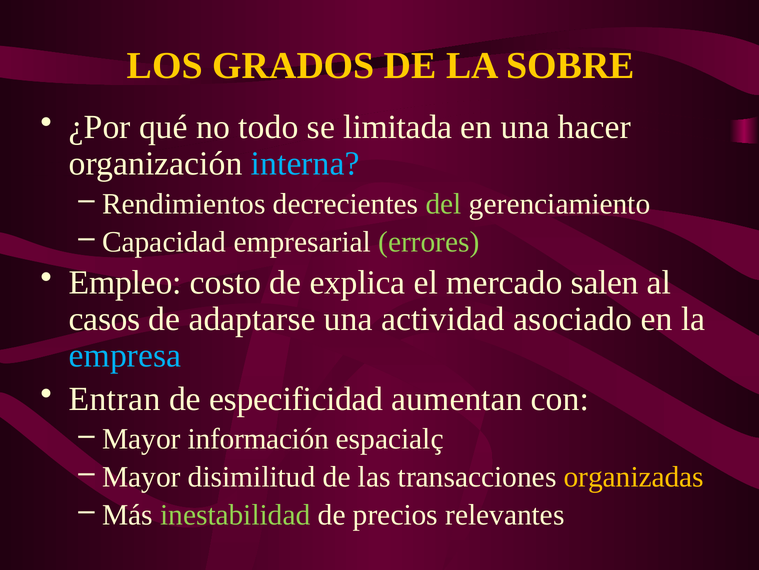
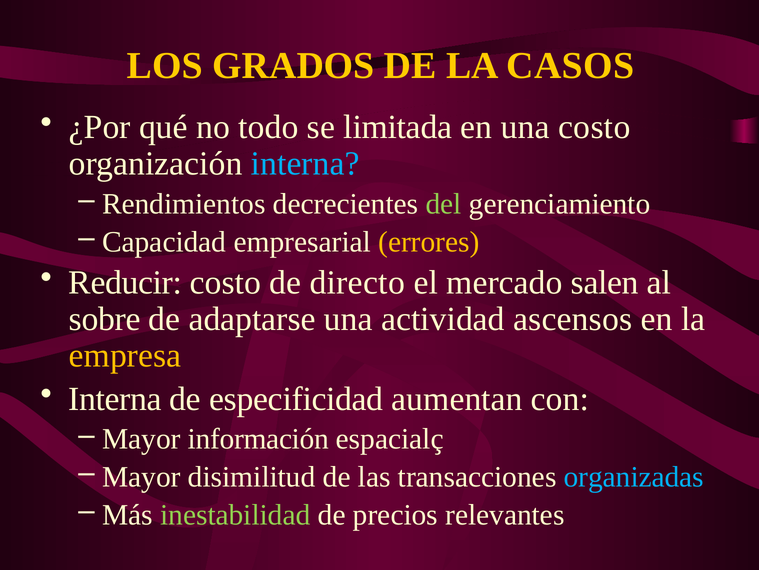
SOBRE: SOBRE -> CASOS
una hacer: hacer -> costo
errores colour: light green -> yellow
Empleo: Empleo -> Reducir
explica: explica -> directo
casos: casos -> sobre
asociado: asociado -> ascensos
empresa colour: light blue -> yellow
Entran at (115, 398): Entran -> Interna
organizadas colour: yellow -> light blue
